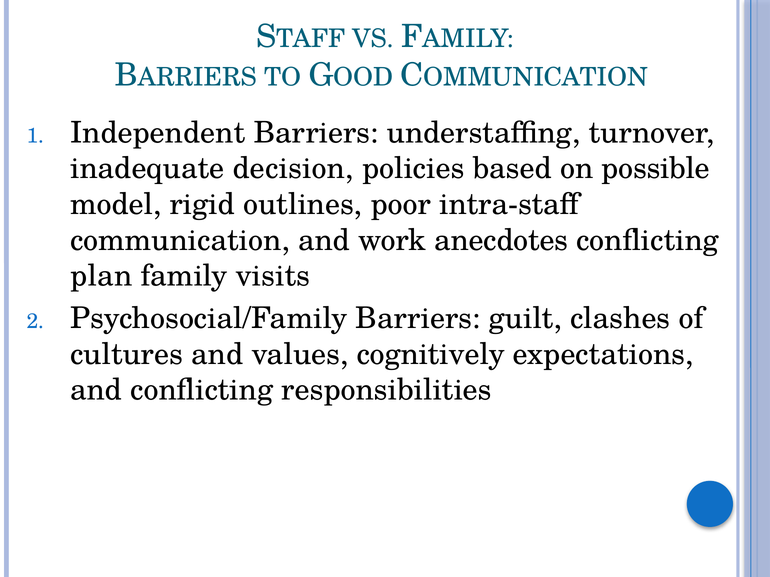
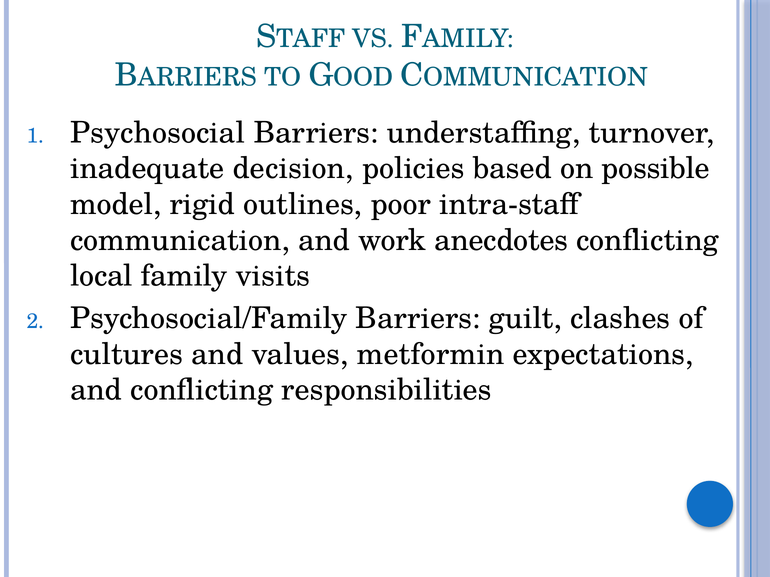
Independent: Independent -> Psychosocial
plan: plan -> local
cognitively: cognitively -> metformin
